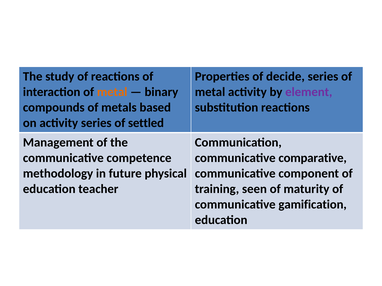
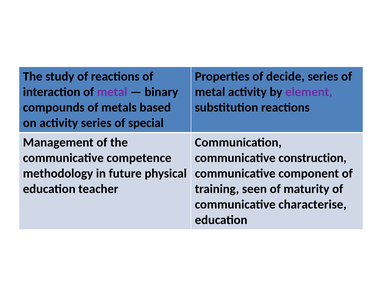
metal at (112, 92) colour: orange -> purple
settled: settled -> special
comparative: comparative -> construction
gamification: gamification -> characterise
